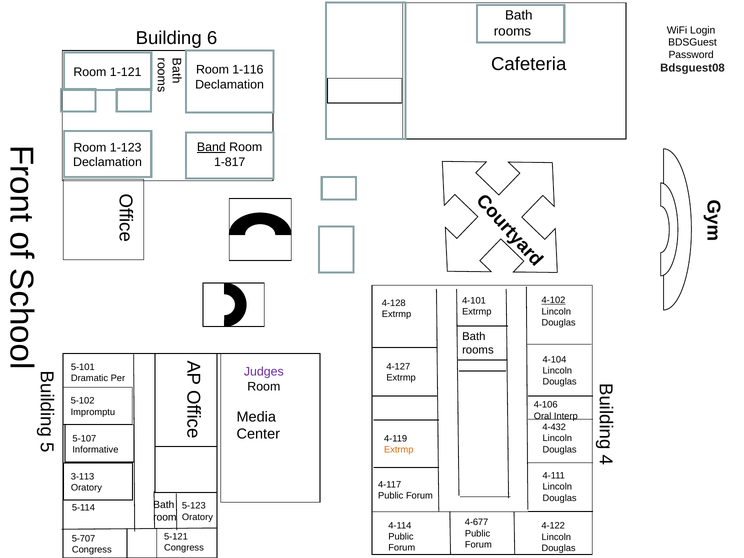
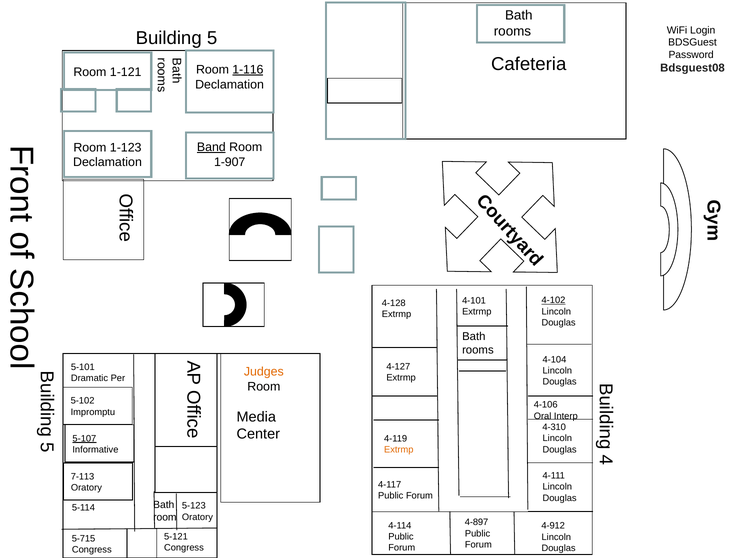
Building 6: 6 -> 5
1-116 underline: none -> present
1-817: 1-817 -> 1-907
Judges colour: purple -> orange
4-432: 4-432 -> 4-310
5-107 underline: none -> present
3-113: 3-113 -> 7-113
4-677: 4-677 -> 4-897
4-122: 4-122 -> 4-912
5-707: 5-707 -> 5-715
